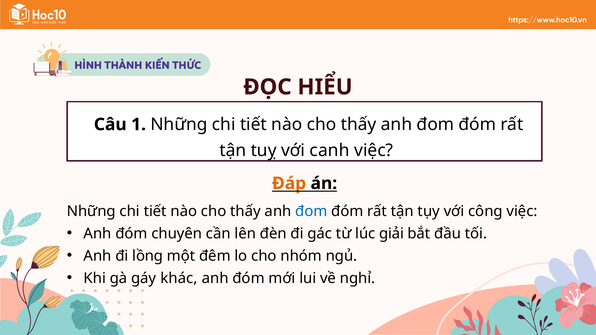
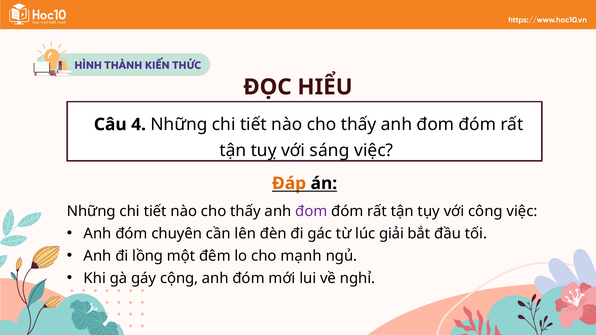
1: 1 -> 4
canh: canh -> sáng
đom at (311, 211) colour: blue -> purple
nhóm: nhóm -> mạnh
khác: khác -> cộng
